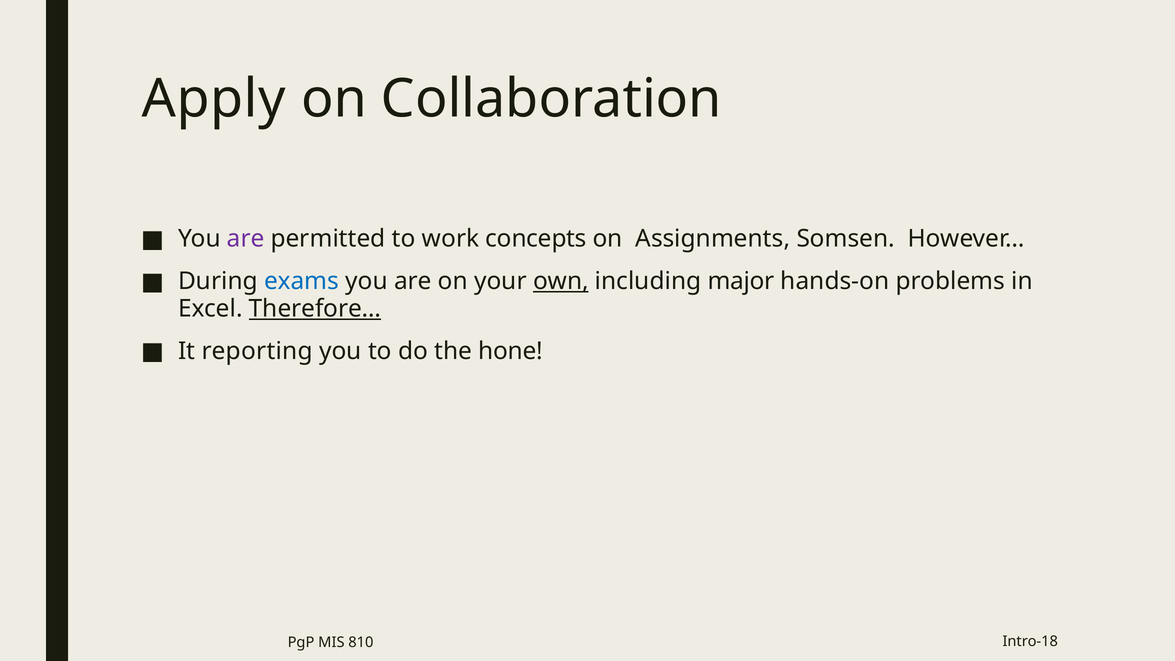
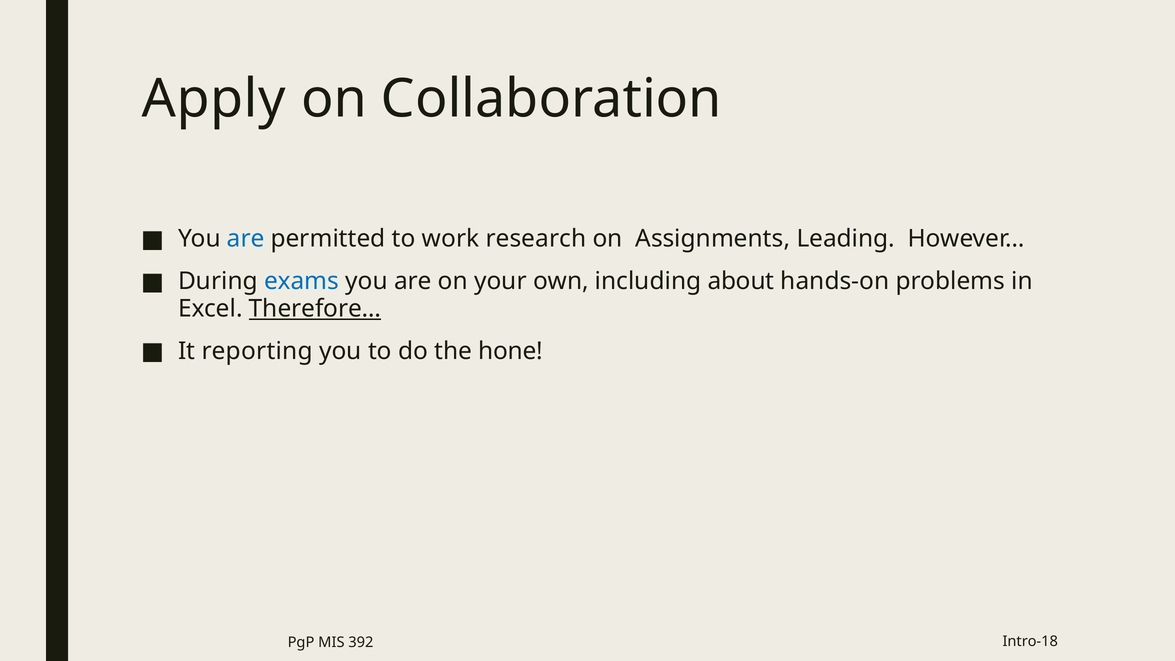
are at (246, 239) colour: purple -> blue
concepts: concepts -> research
Somsen: Somsen -> Leading
own underline: present -> none
major: major -> about
810: 810 -> 392
